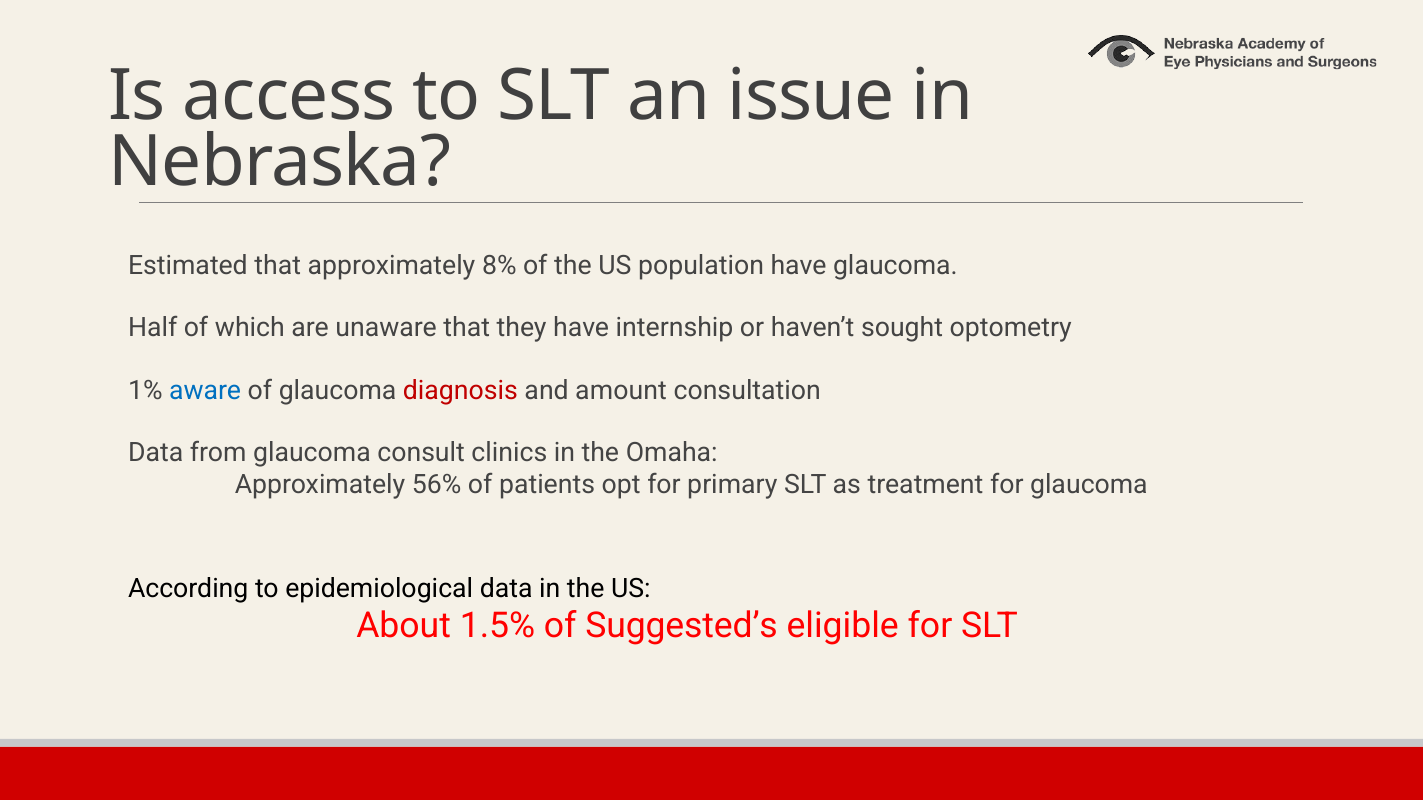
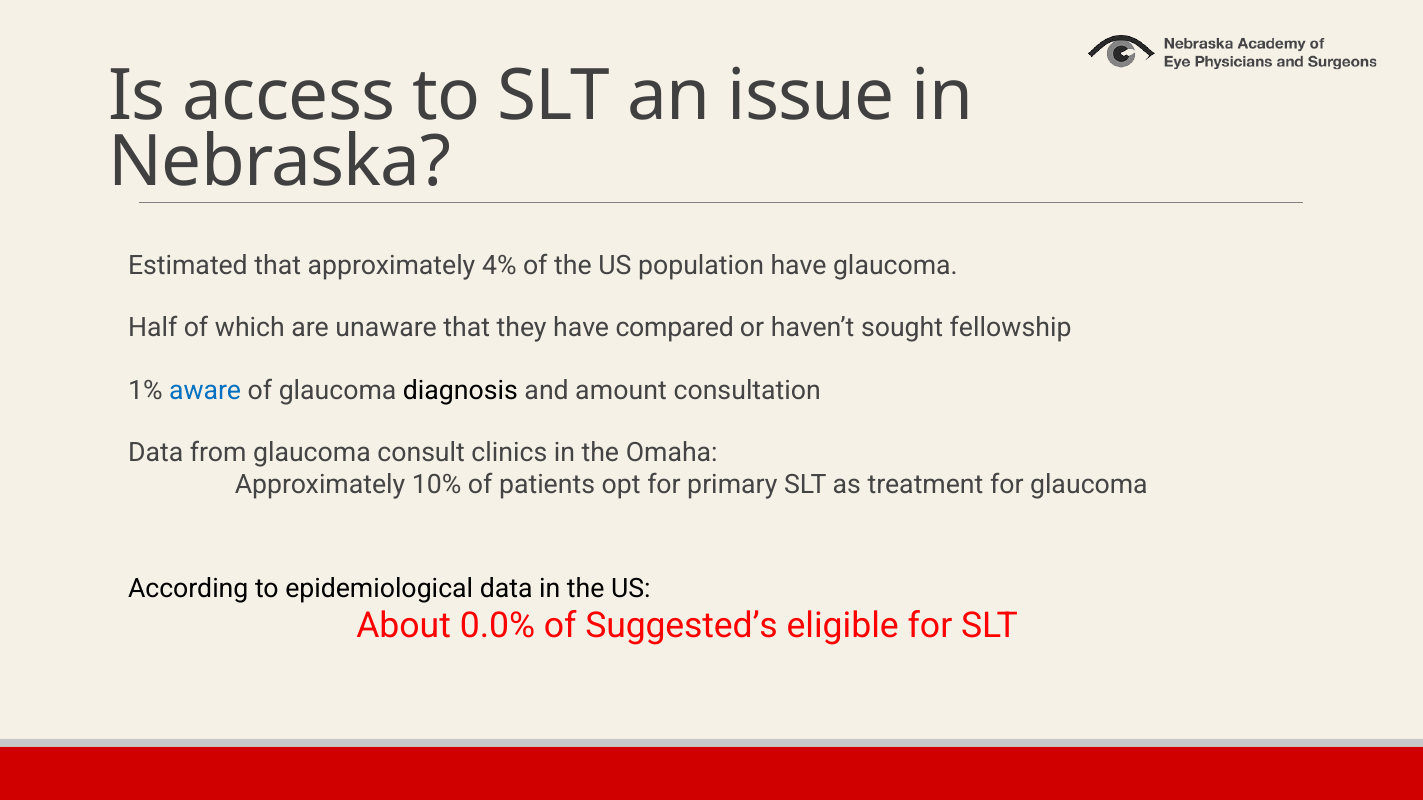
8%: 8% -> 4%
internship: internship -> compared
optometry: optometry -> fellowship
diagnosis colour: red -> black
56%: 56% -> 10%
1.5%: 1.5% -> 0.0%
